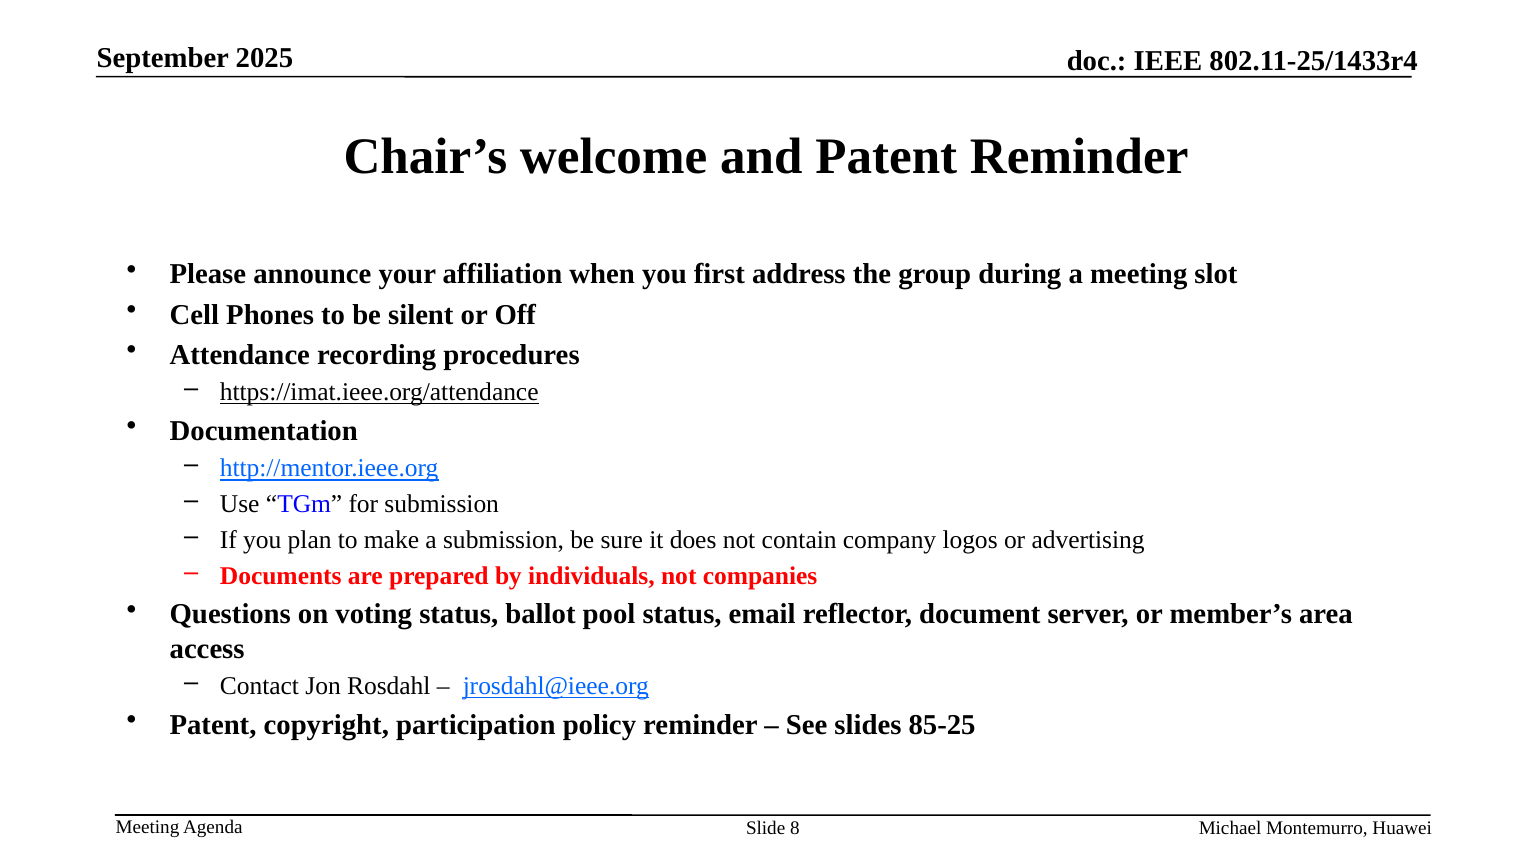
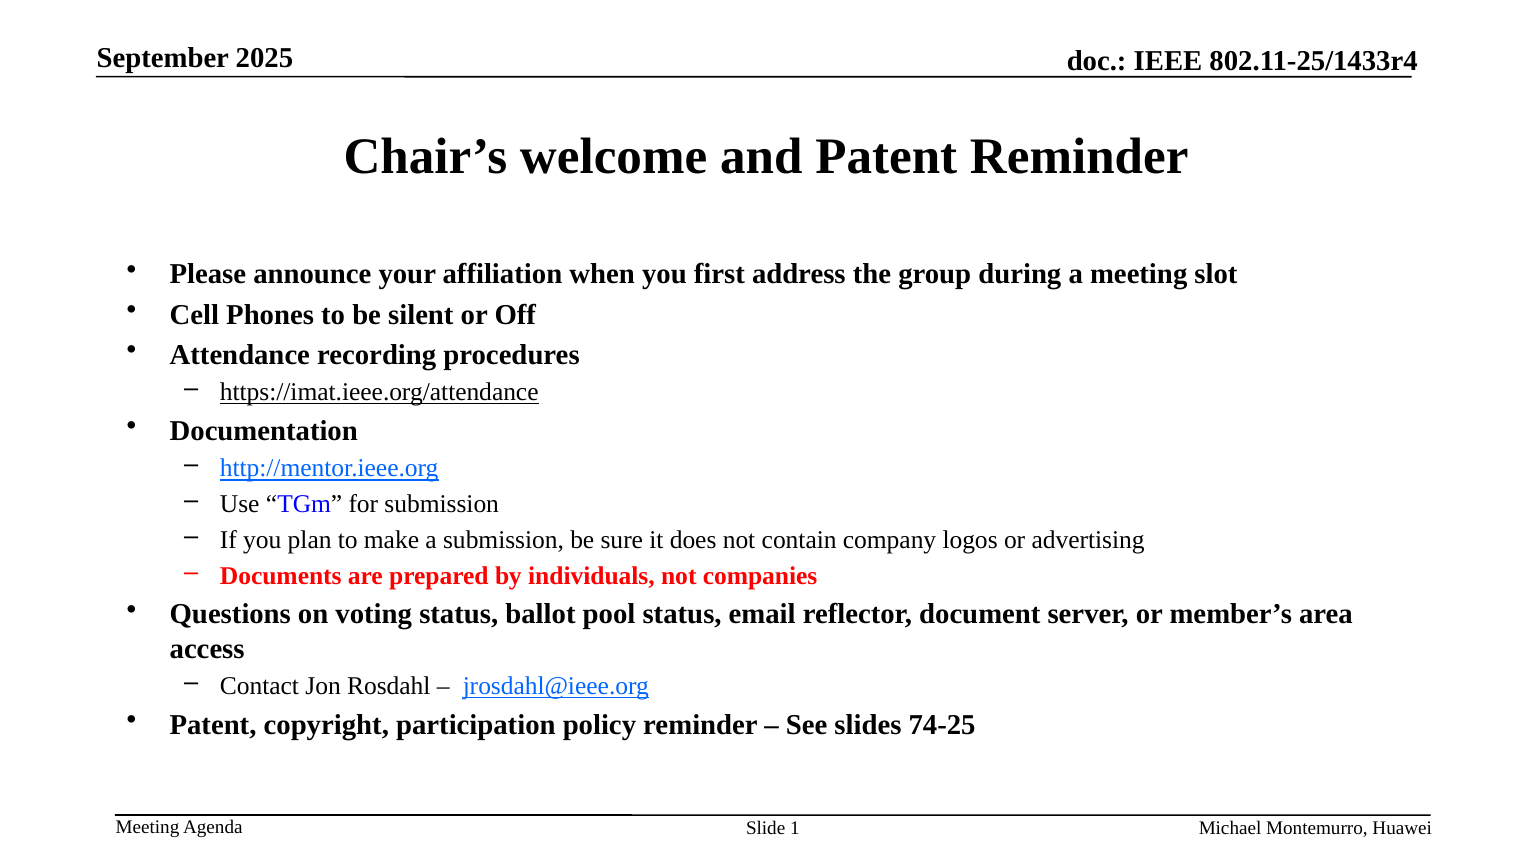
85-25: 85-25 -> 74-25
8: 8 -> 1
